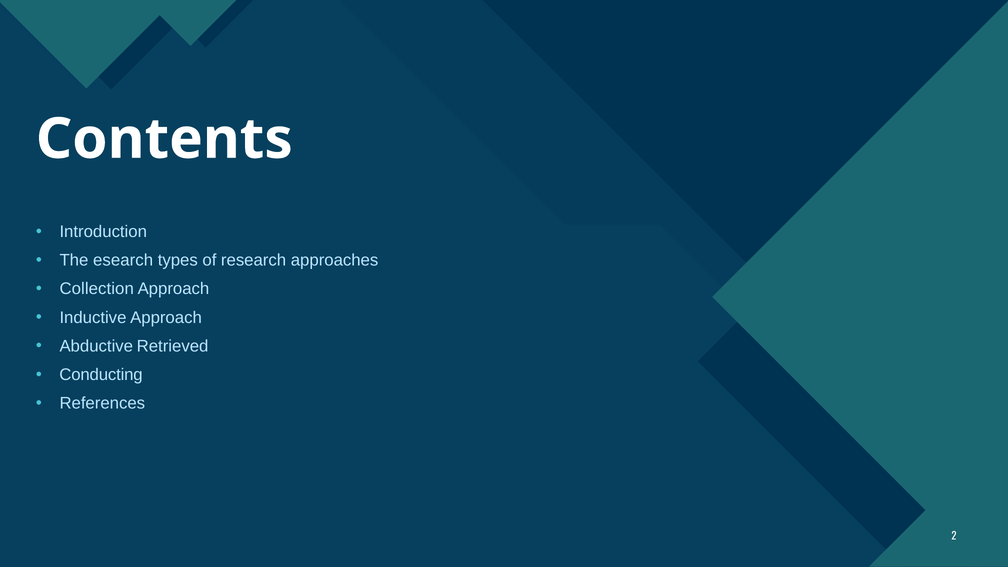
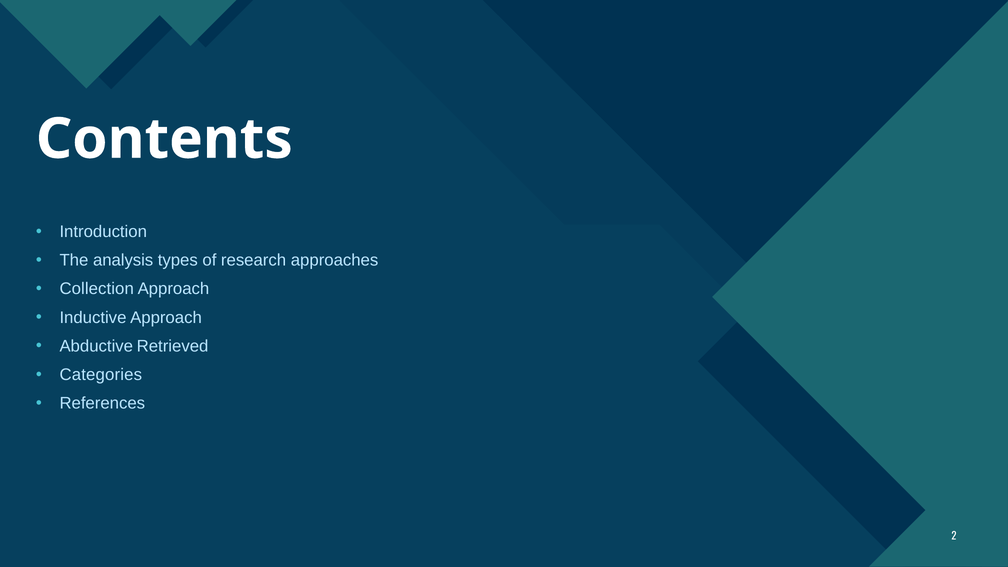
esearch: esearch -> analysis
Conducting: Conducting -> Categories
